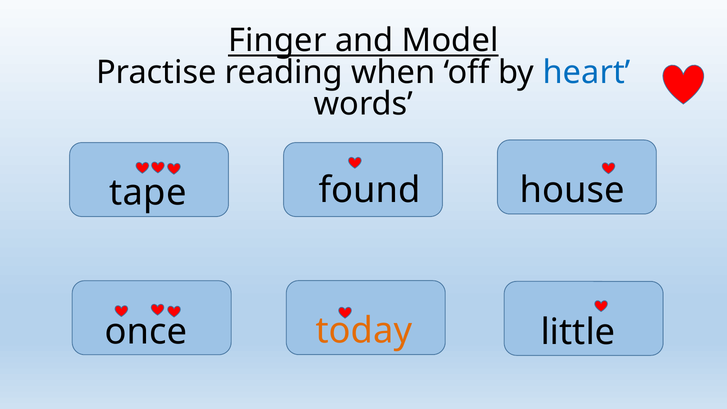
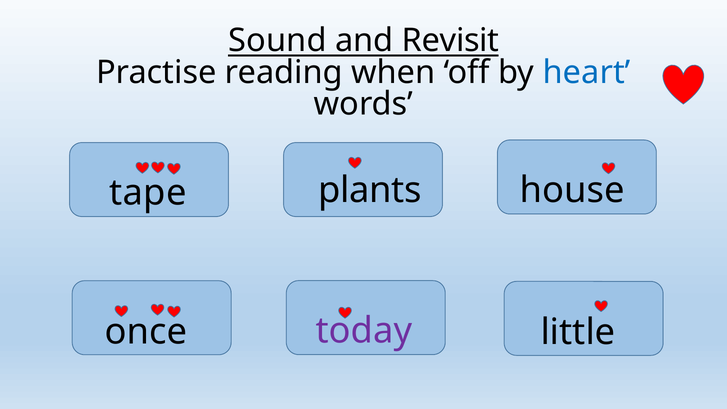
Finger: Finger -> Sound
Model: Model -> Revisit
found: found -> plants
today colour: orange -> purple
